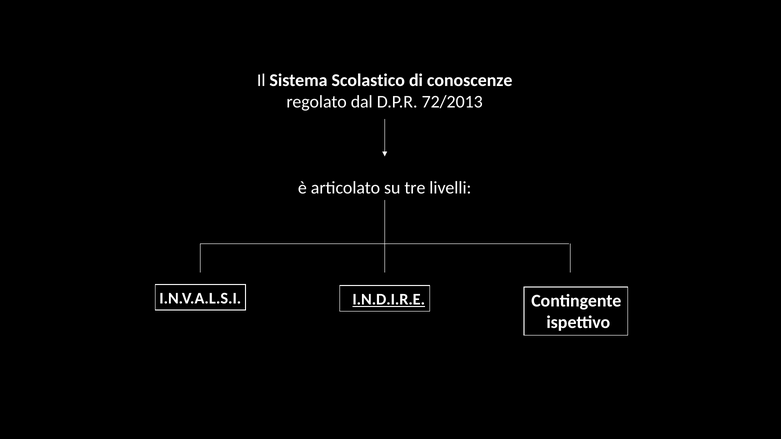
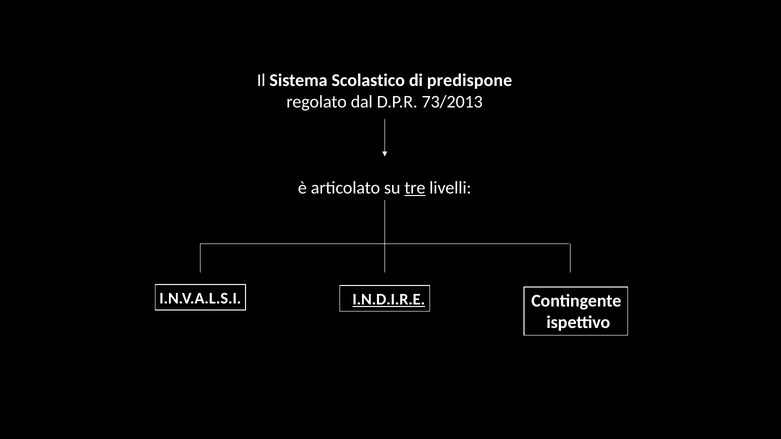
conoscenze: conoscenze -> predispone
72/2013: 72/2013 -> 73/2013
tre underline: none -> present
